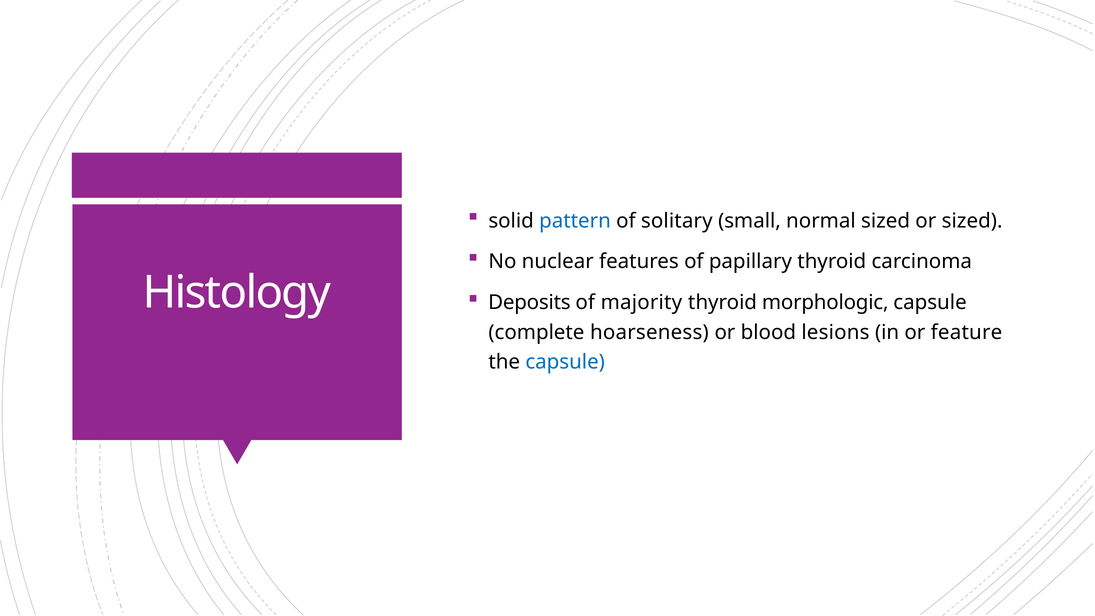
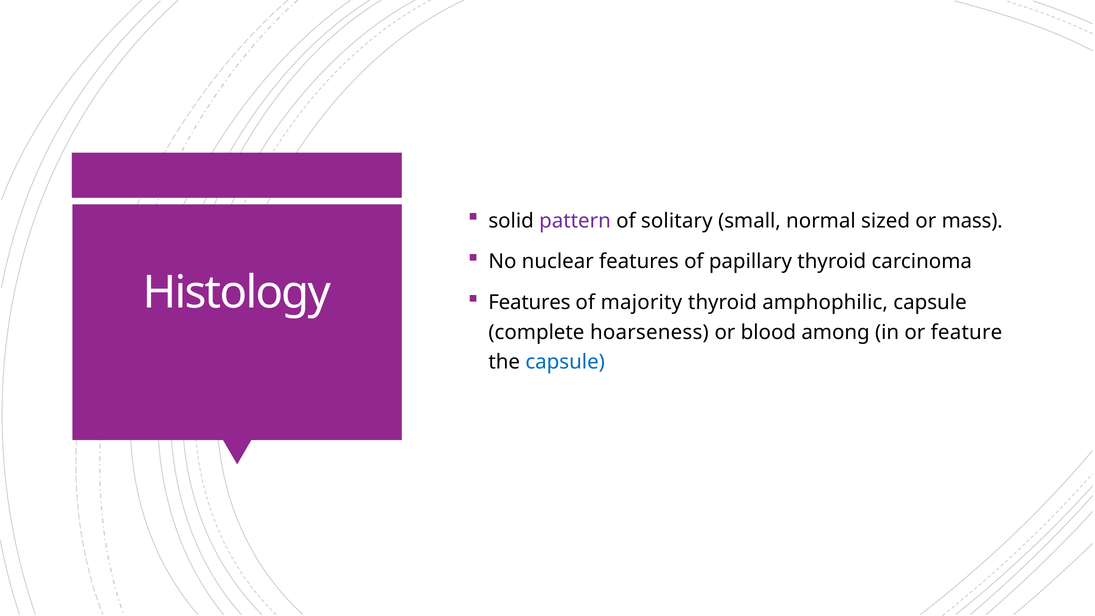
pattern colour: blue -> purple
or sized: sized -> mass
Deposits at (529, 303): Deposits -> Features
morphologic: morphologic -> amphophilic
lesions: lesions -> among
